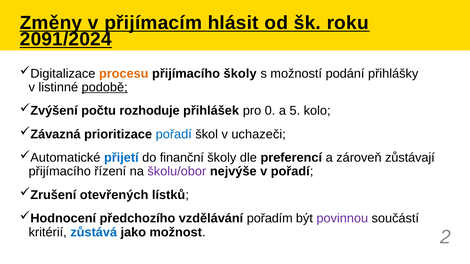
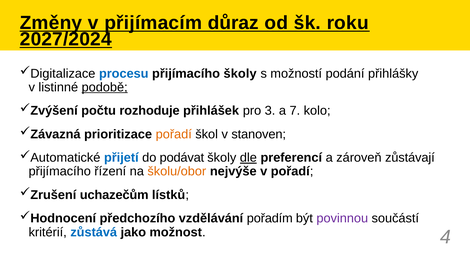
hlásit: hlásit -> důraz
2091/2024: 2091/2024 -> 2027/2024
procesu colour: orange -> blue
0: 0 -> 3
5: 5 -> 7
pořadí at (174, 134) colour: blue -> orange
uchazeči: uchazeči -> stanoven
finanční: finanční -> podávat
dle underline: none -> present
školu/obor colour: purple -> orange
otevřených: otevřených -> uchazečům
2: 2 -> 4
